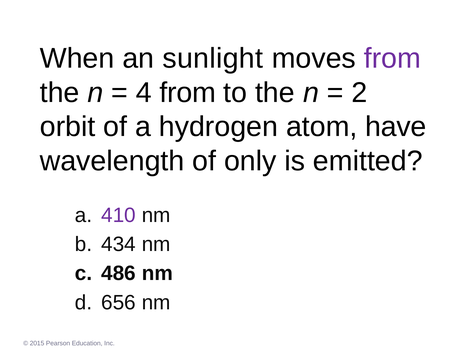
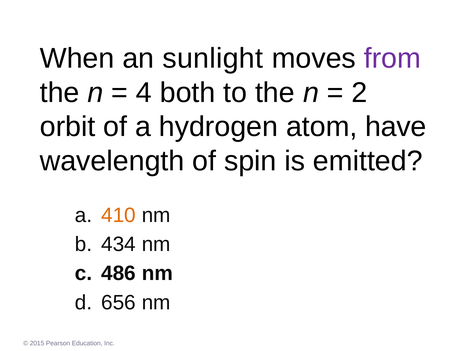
4 from: from -> both
only: only -> spin
410 colour: purple -> orange
